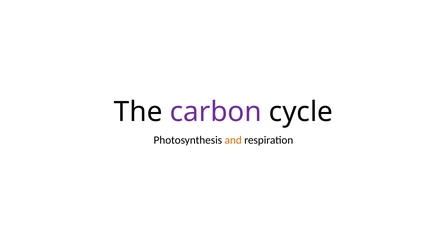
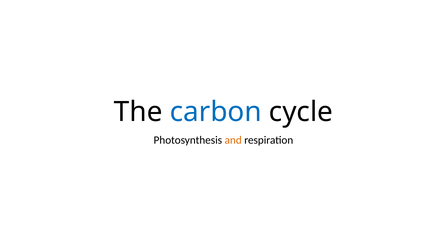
carbon colour: purple -> blue
